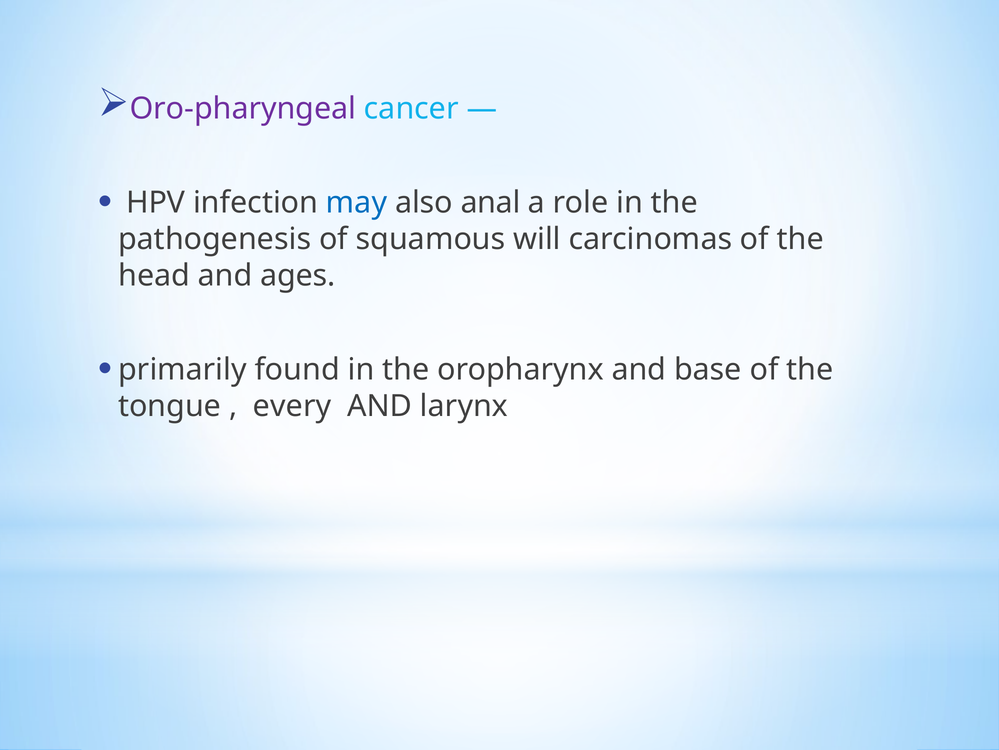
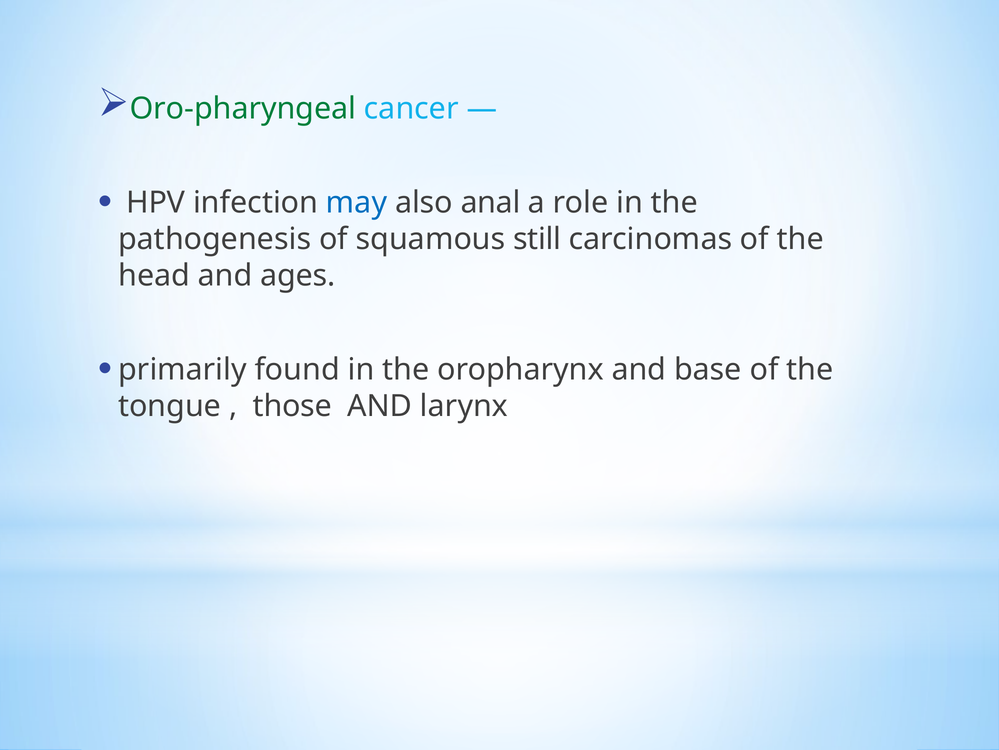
Oro-pharyngeal colour: purple -> green
will: will -> still
every: every -> those
